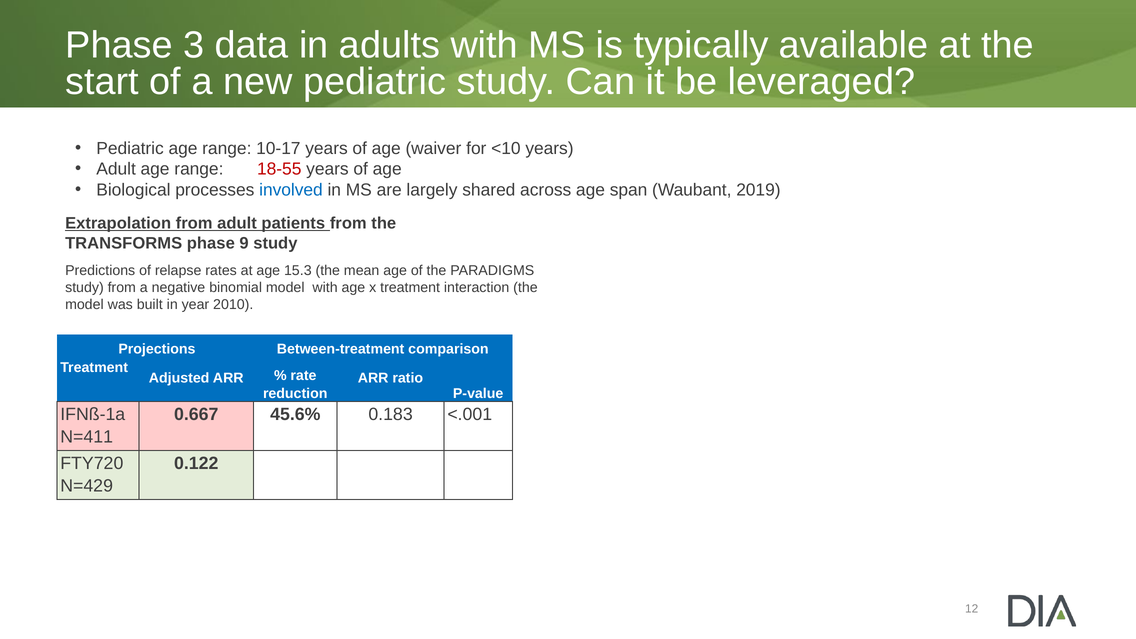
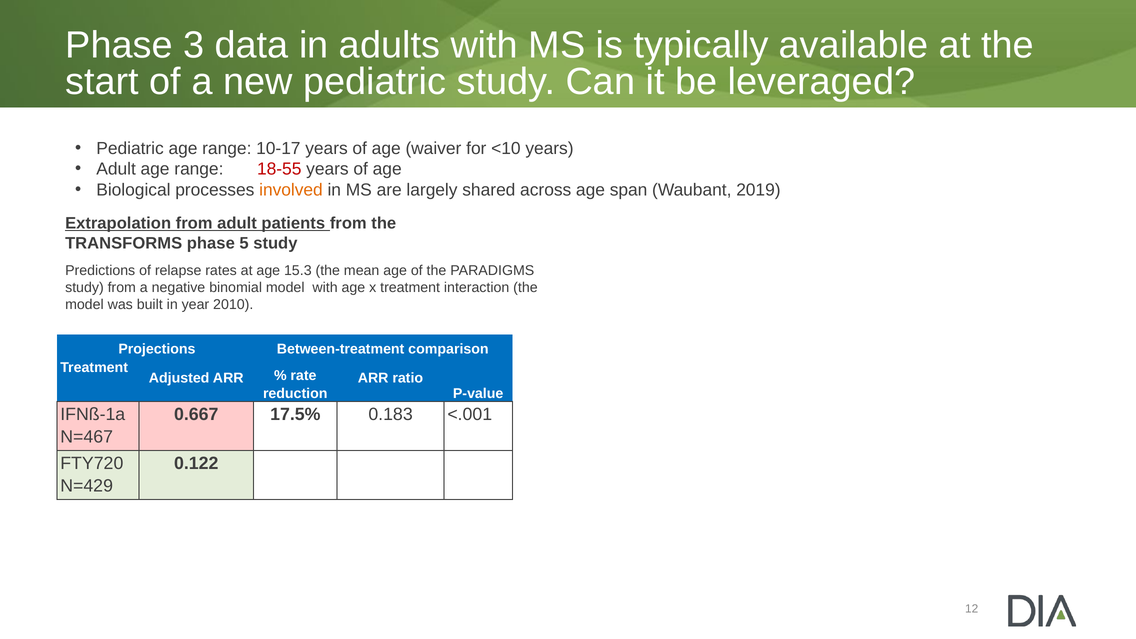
involved colour: blue -> orange
9: 9 -> 5
45.6%: 45.6% -> 17.5%
N=411: N=411 -> N=467
